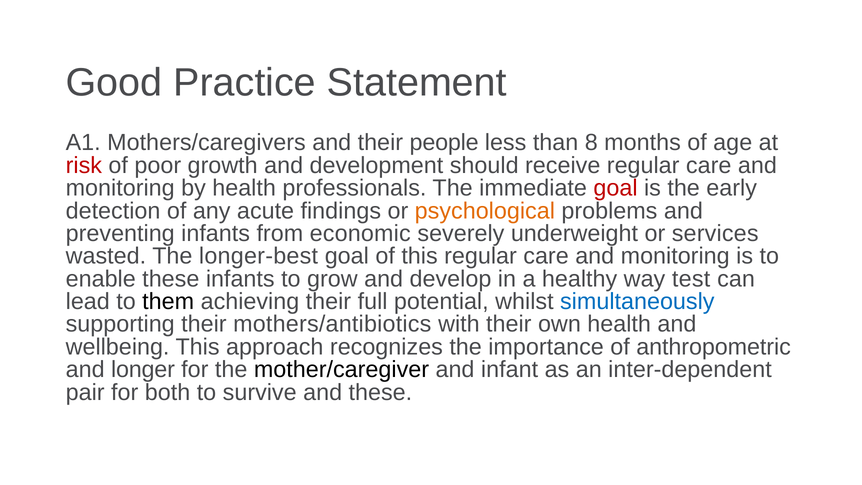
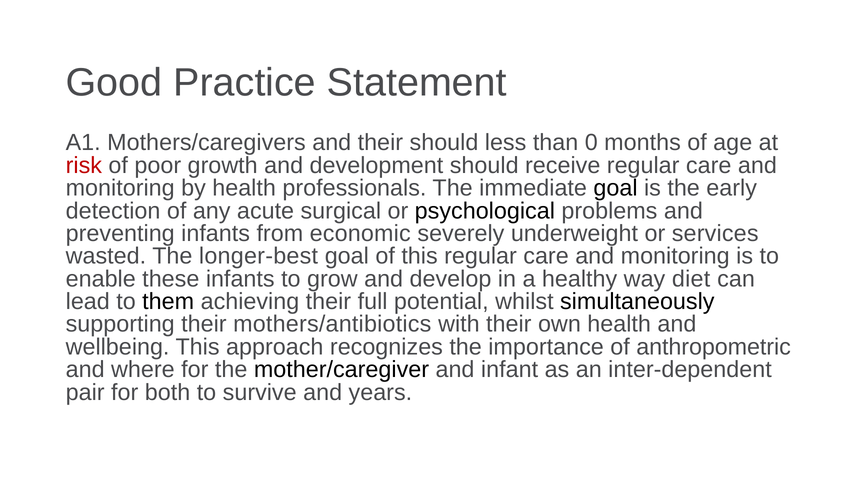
their people: people -> should
8: 8 -> 0
goal at (616, 188) colour: red -> black
findings: findings -> surgical
psychological colour: orange -> black
test: test -> diet
simultaneously colour: blue -> black
longer: longer -> where
and these: these -> years
